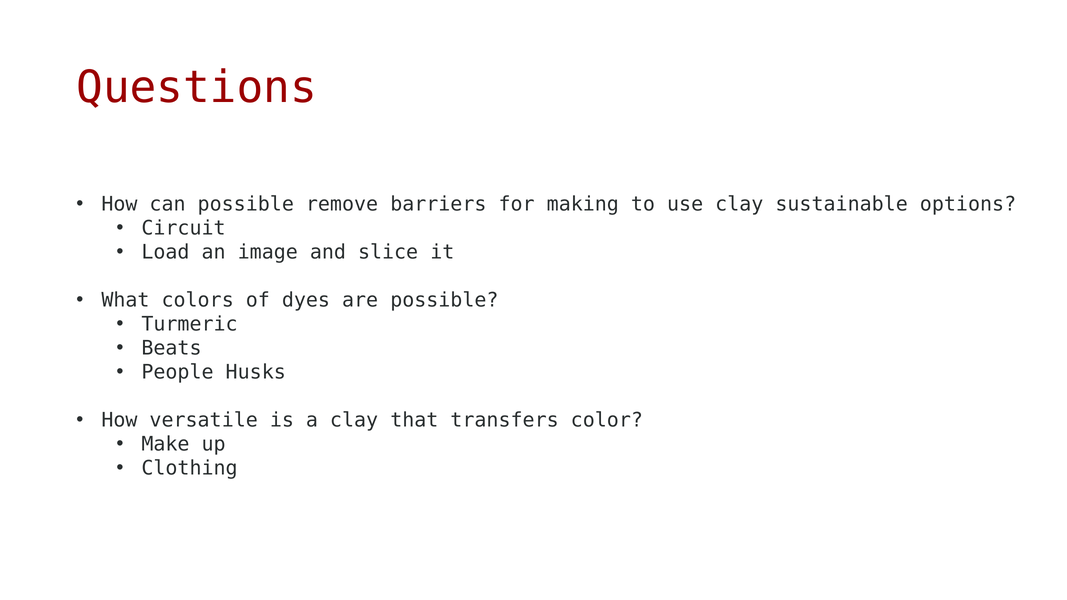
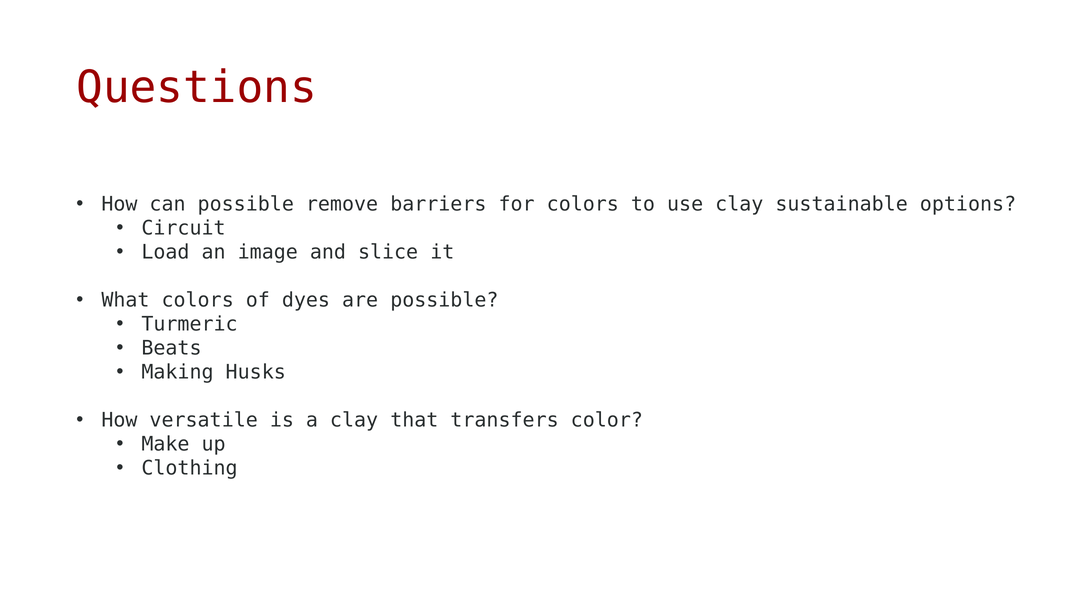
for making: making -> colors
People: People -> Making
